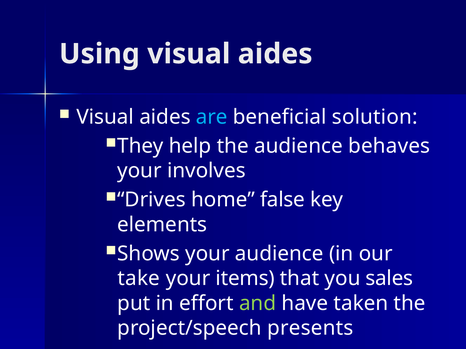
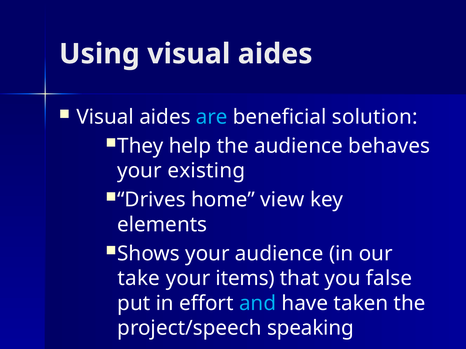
involves: involves -> existing
false: false -> view
sales: sales -> false
and colour: light green -> light blue
presents: presents -> speaking
